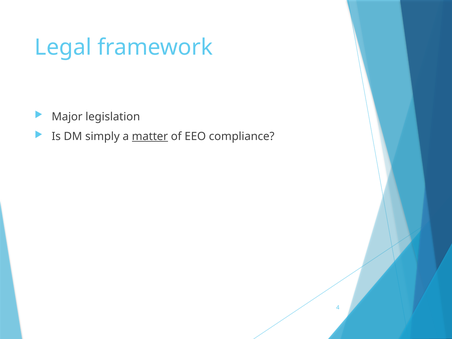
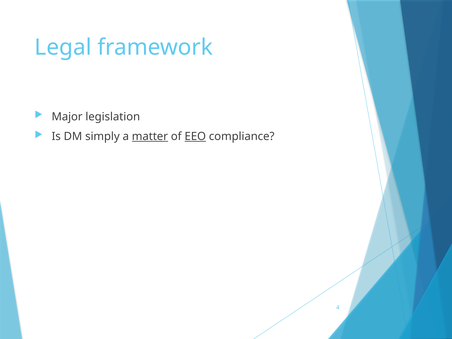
EEO underline: none -> present
